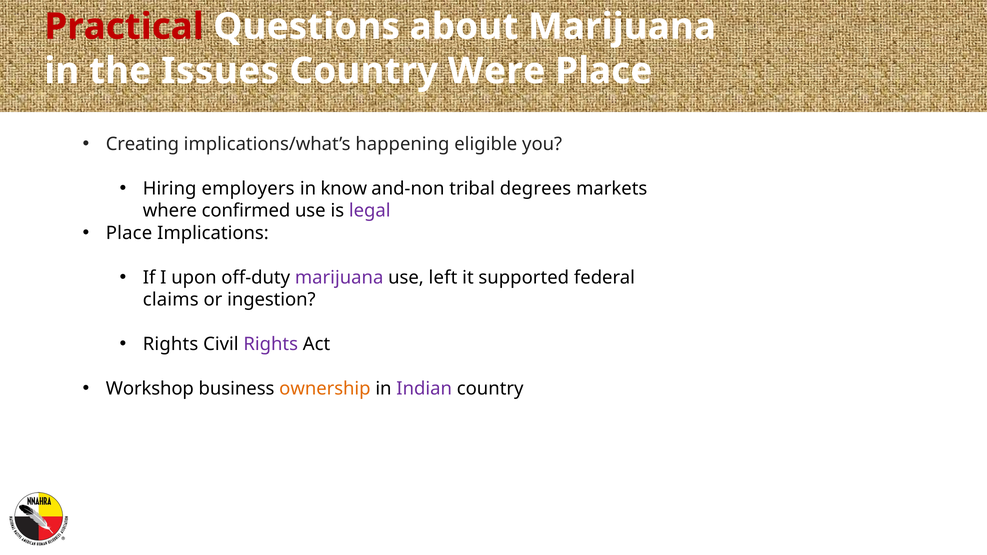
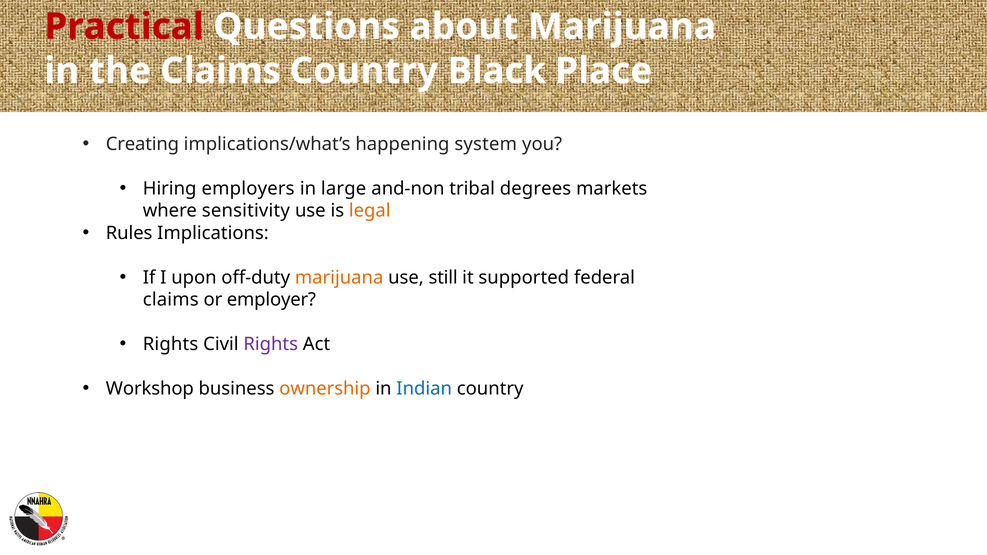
the Issues: Issues -> Claims
Were: Were -> Black
eligible: eligible -> system
know: know -> large
confirmed: confirmed -> sensitivity
legal colour: purple -> orange
Place at (129, 233): Place -> Rules
marijuana at (339, 278) colour: purple -> orange
left: left -> still
ingestion: ingestion -> employer
Indian colour: purple -> blue
